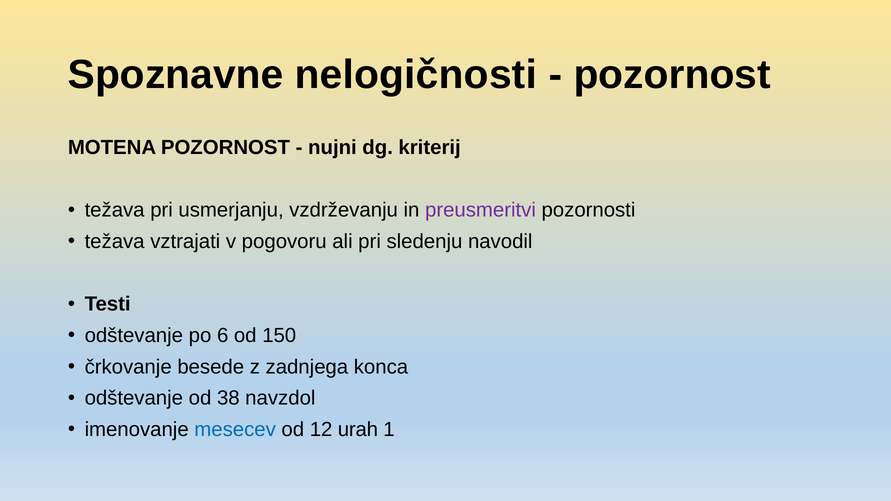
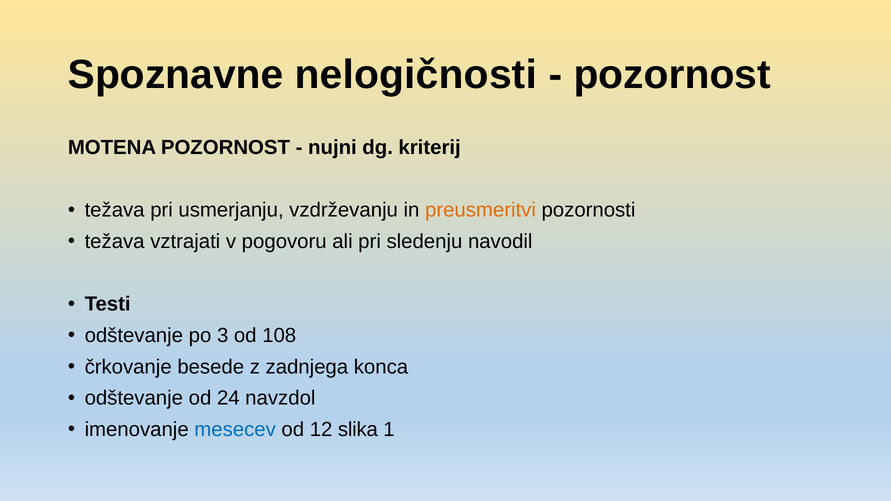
preusmeritvi colour: purple -> orange
6: 6 -> 3
150: 150 -> 108
38: 38 -> 24
urah: urah -> slika
